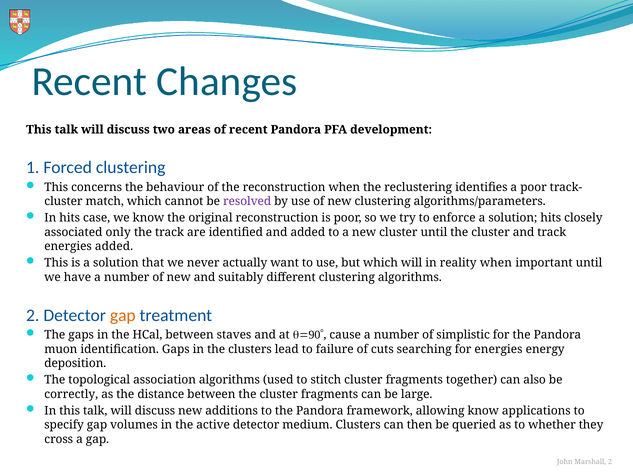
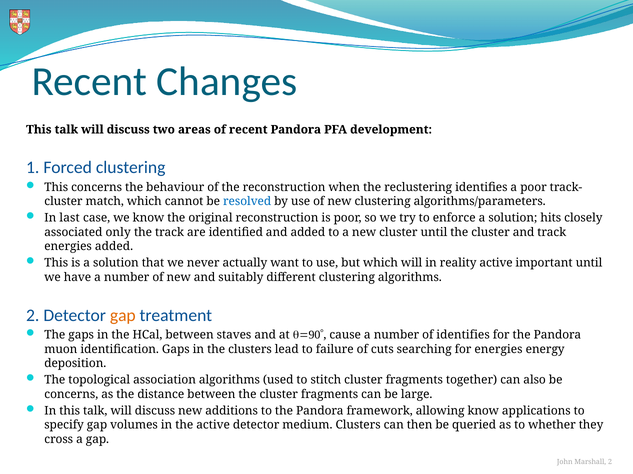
resolved colour: purple -> blue
In hits: hits -> last
reality when: when -> active
of simplistic: simplistic -> identifies
correctly at (71, 395): correctly -> concerns
